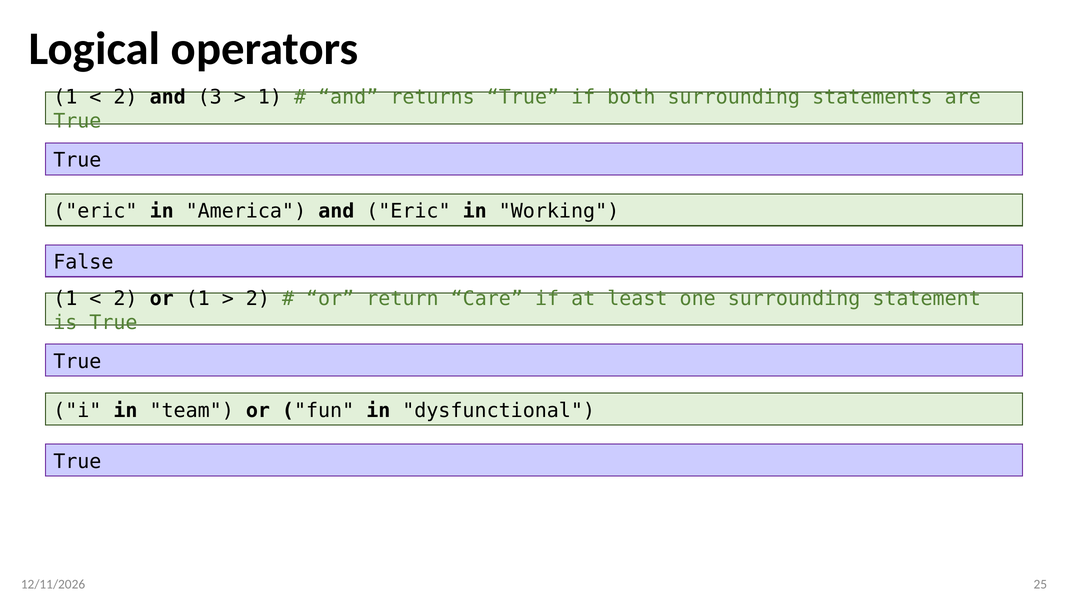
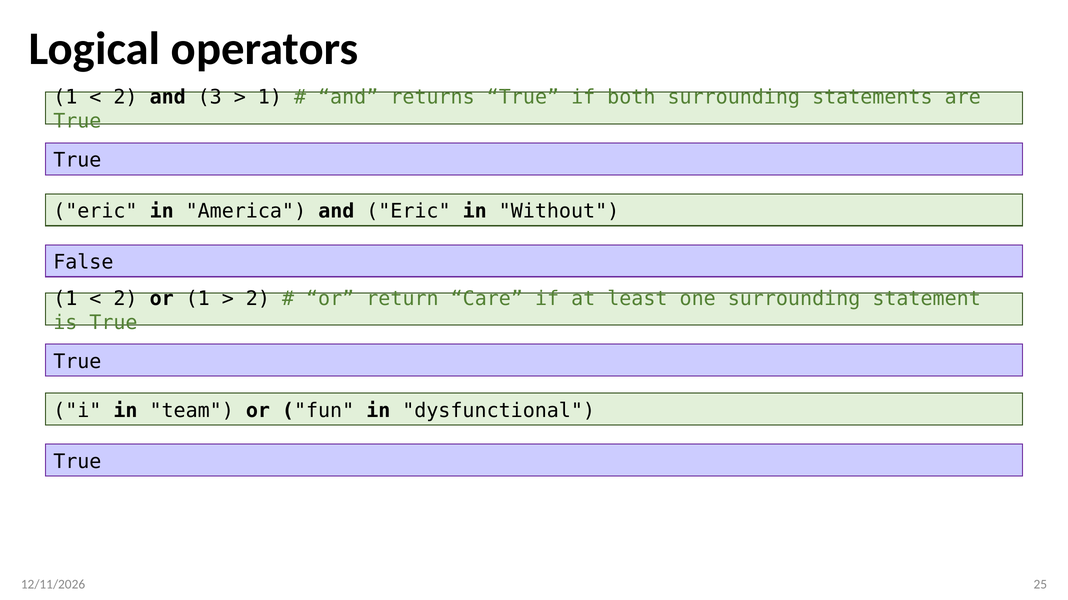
Working: Working -> Without
